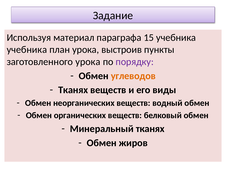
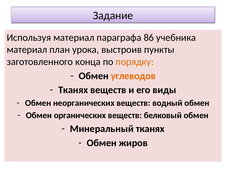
15: 15 -> 86
учебника at (27, 50): учебника -> материал
заготовленного урока: урока -> конца
порядку colour: purple -> orange
